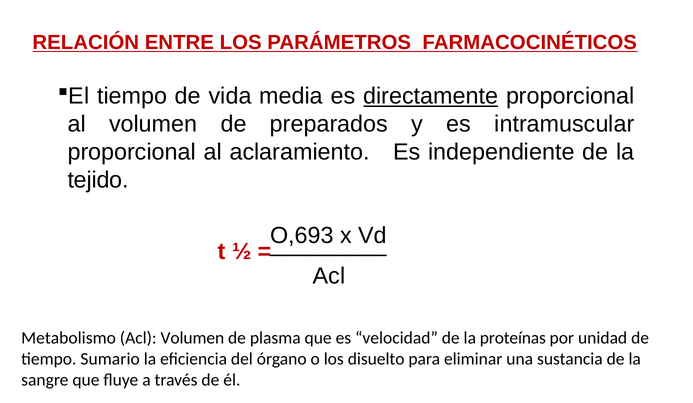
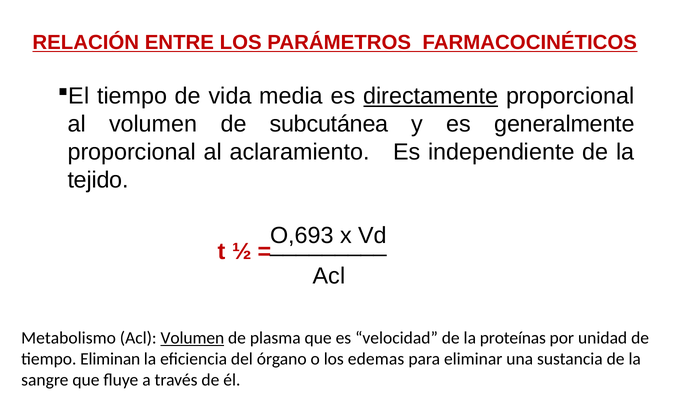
preparados: preparados -> subcutánea
intramuscular: intramuscular -> generalmente
Volumen at (192, 338) underline: none -> present
Sumario: Sumario -> Eliminan
disuelto: disuelto -> edemas
